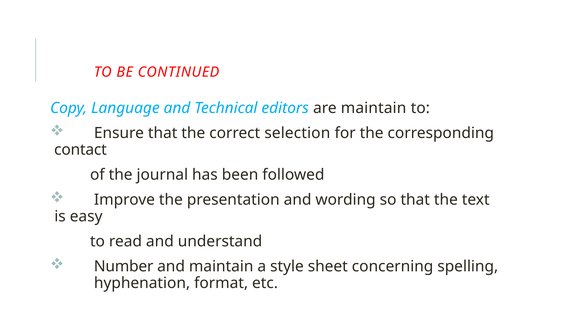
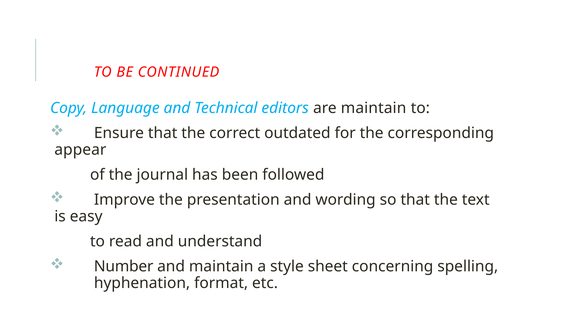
selection: selection -> outdated
contact: contact -> appear
